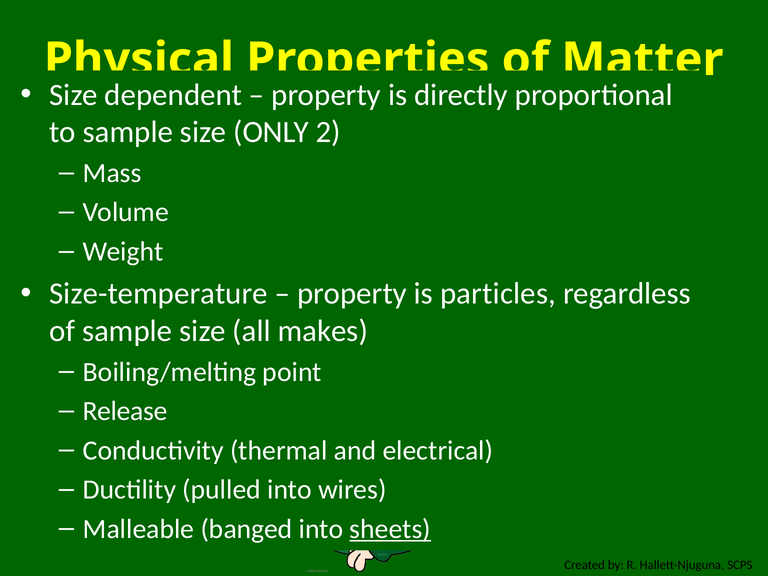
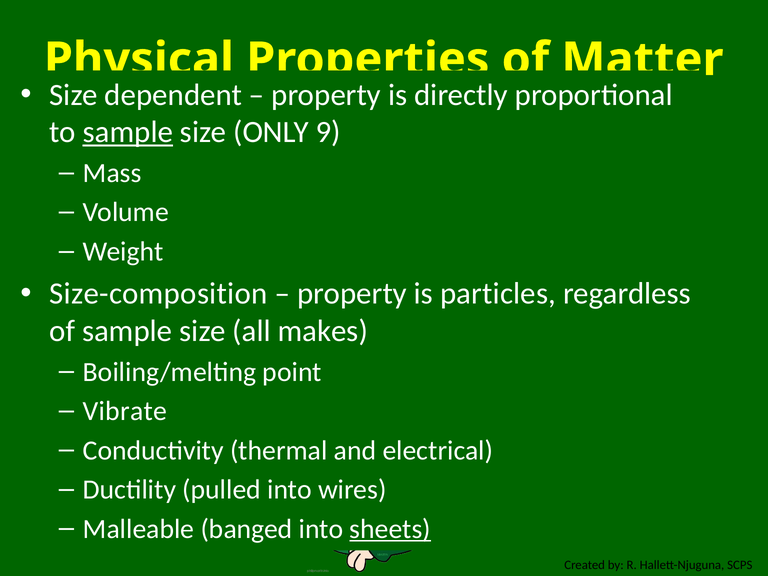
sample at (128, 132) underline: none -> present
2: 2 -> 9
Size-temperature: Size-temperature -> Size-composition
Release: Release -> Vibrate
